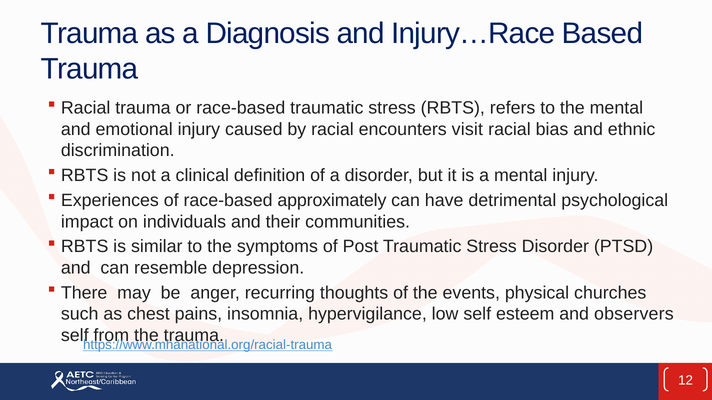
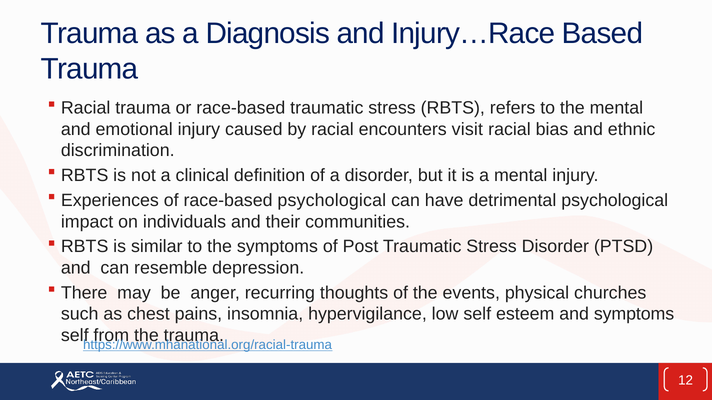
race-based approximately: approximately -> psychological
and observers: observers -> symptoms
